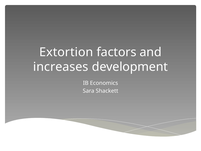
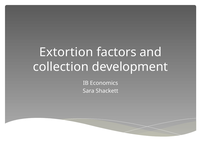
increases: increases -> collection
